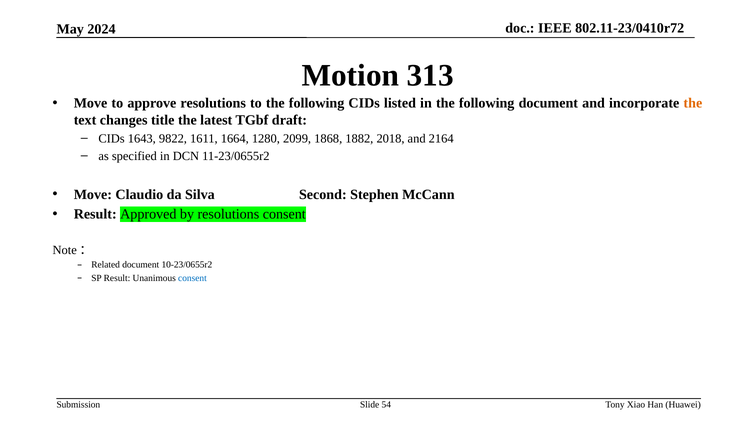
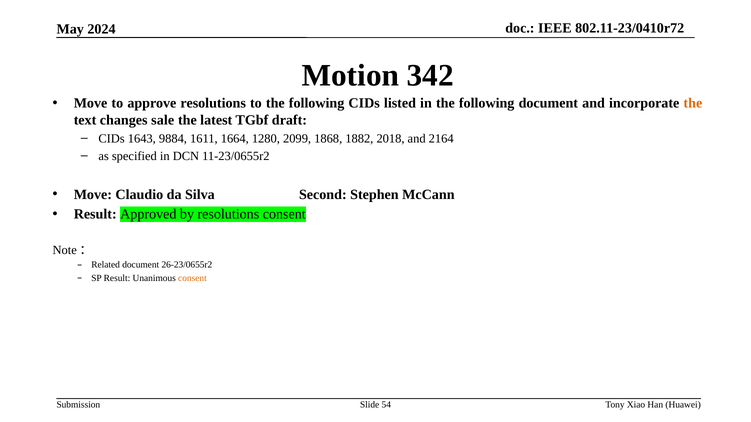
313: 313 -> 342
title: title -> sale
9822: 9822 -> 9884
10-23/0655r2: 10-23/0655r2 -> 26-23/0655r2
consent at (192, 278) colour: blue -> orange
